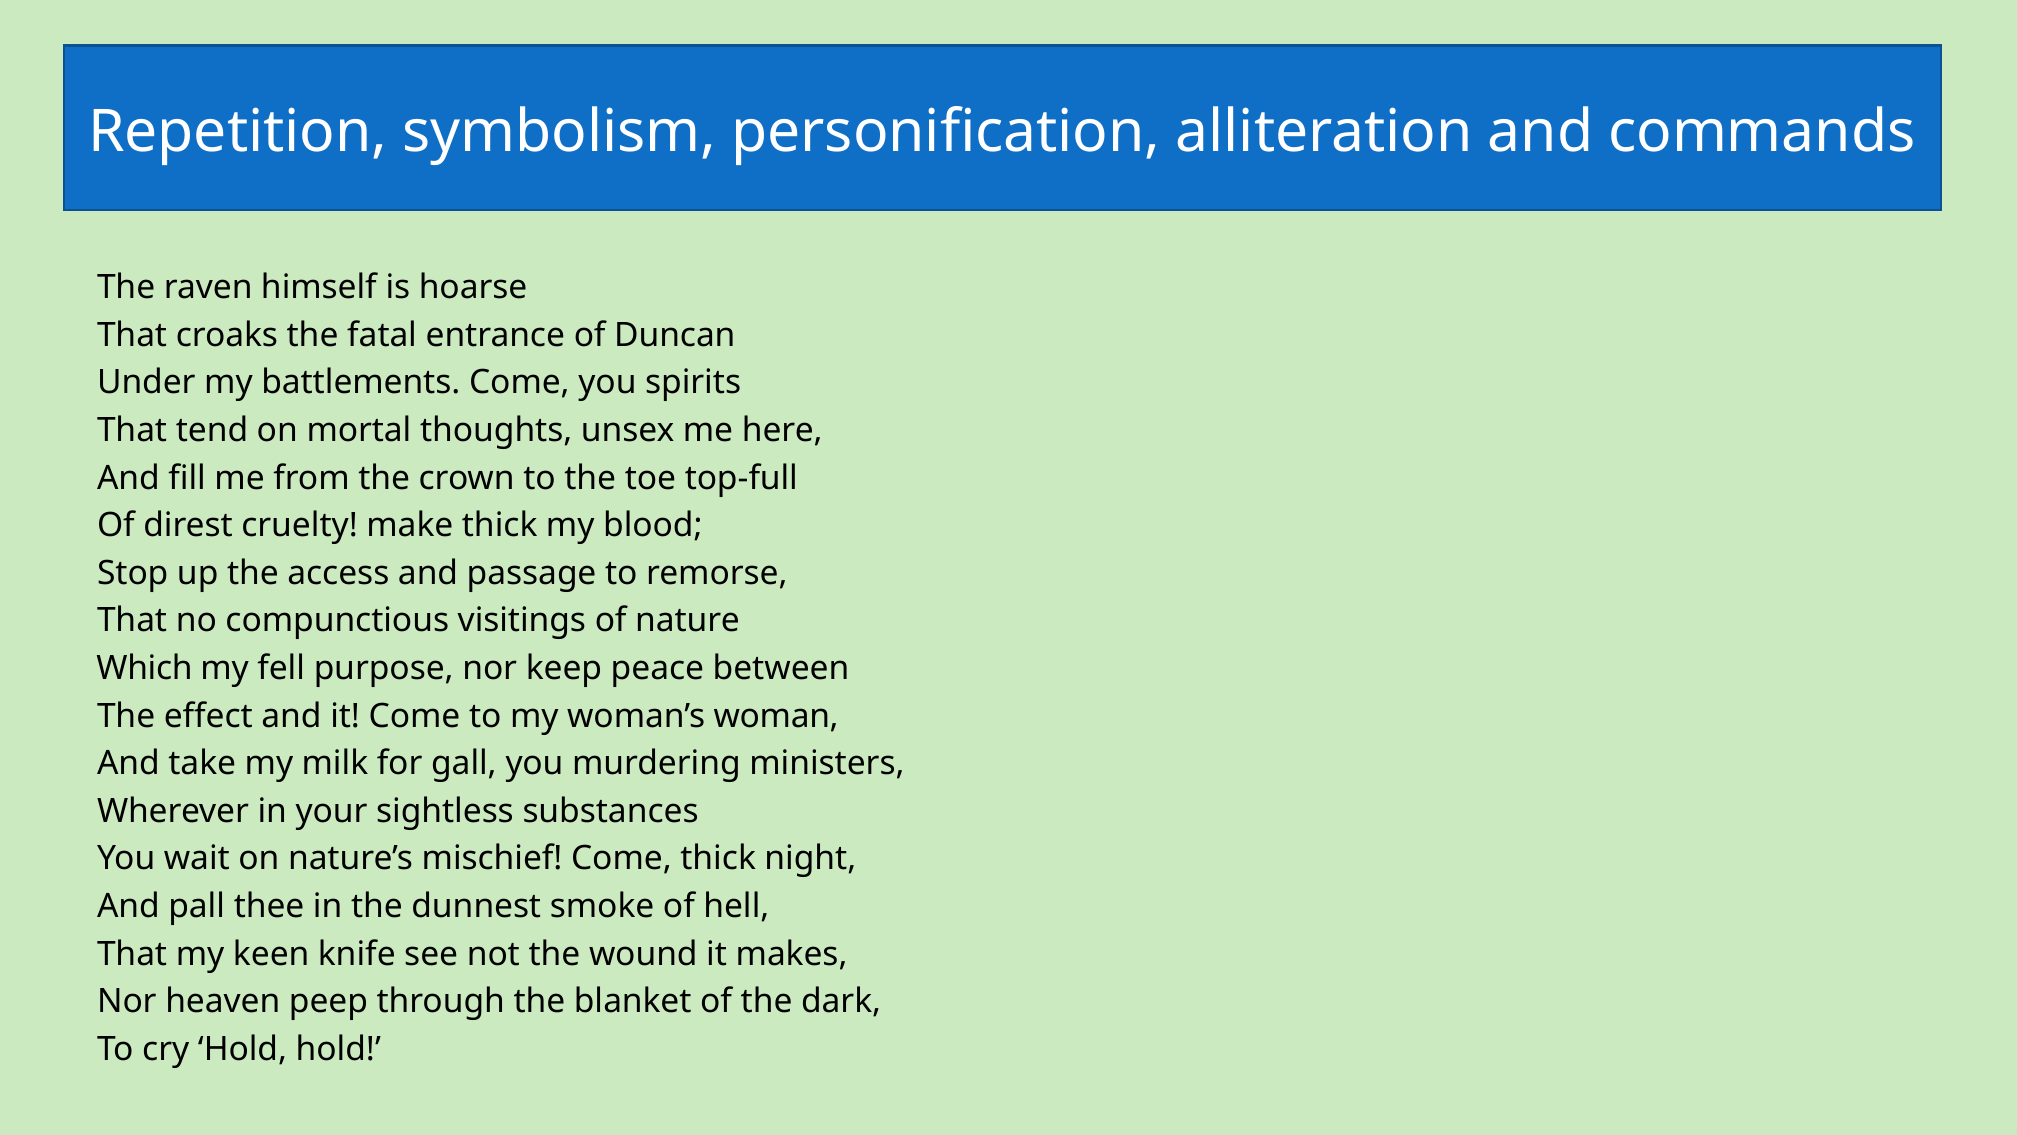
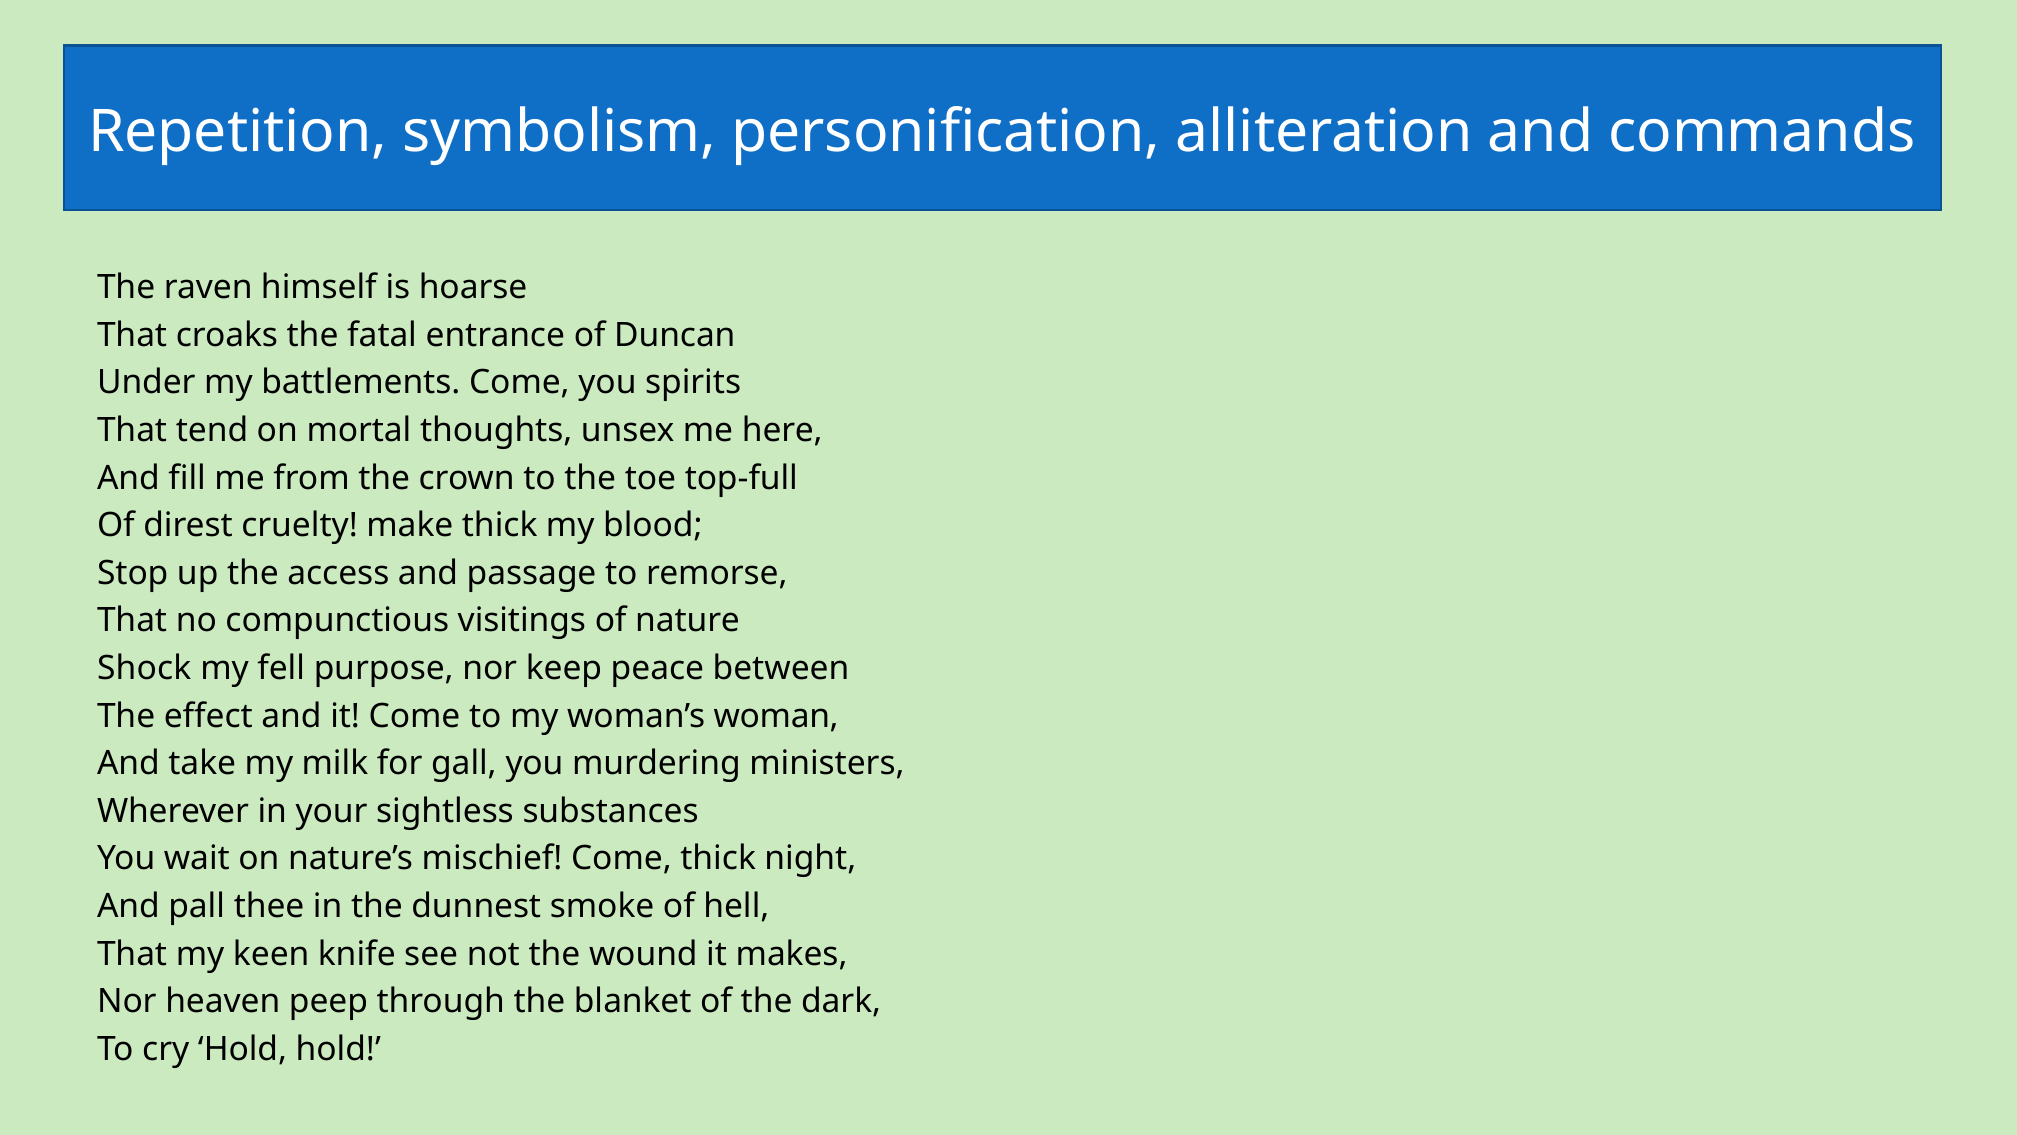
Which: Which -> Shock
